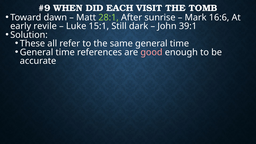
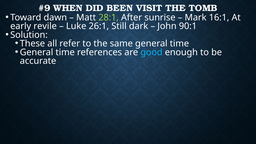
EACH: EACH -> BEEN
16:6: 16:6 -> 16:1
15:1: 15:1 -> 26:1
39:1: 39:1 -> 90:1
good colour: pink -> light blue
